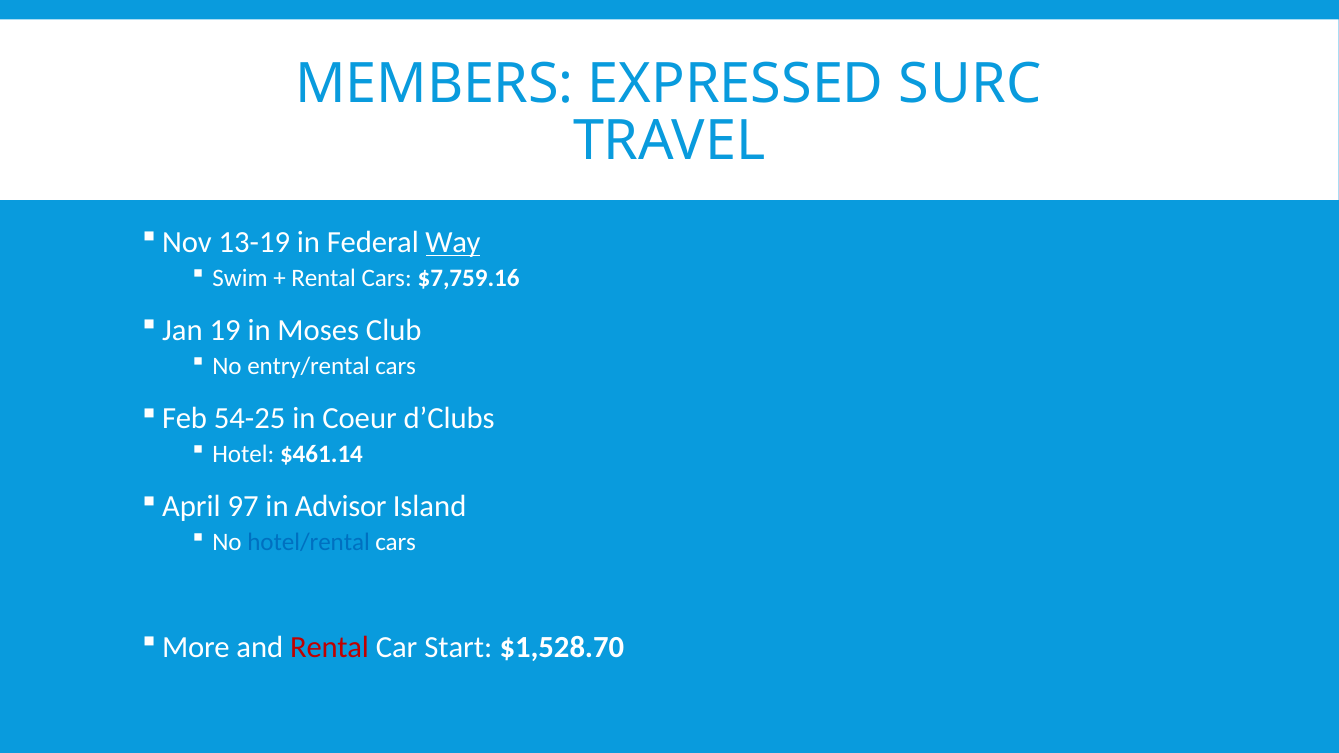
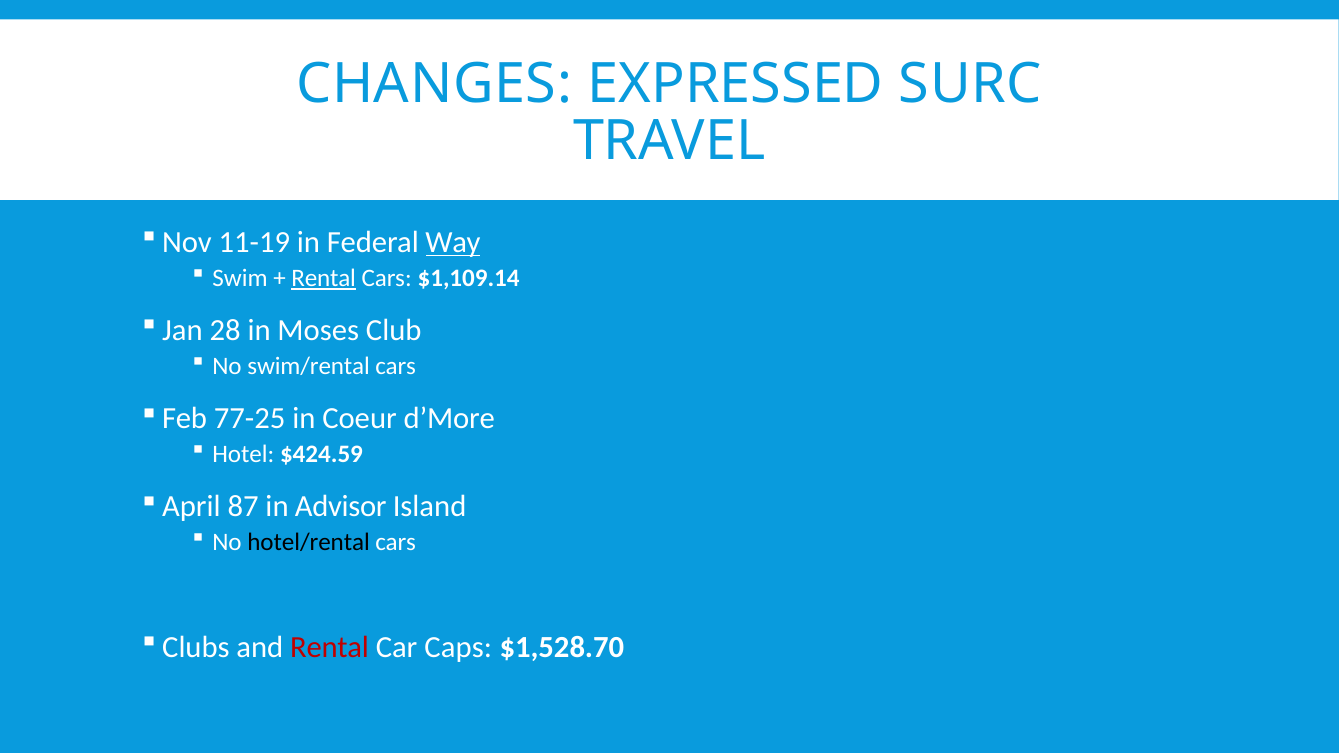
MEMBERS: MEMBERS -> CHANGES
13-19: 13-19 -> 11-19
Rental at (324, 278) underline: none -> present
$7,759.16: $7,759.16 -> $1,109.14
19: 19 -> 28
entry/rental: entry/rental -> swim/rental
54-25: 54-25 -> 77-25
d’Clubs: d’Clubs -> d’More
$461.14: $461.14 -> $424.59
97: 97 -> 87
hotel/rental colour: blue -> black
More: More -> Clubs
Start: Start -> Caps
